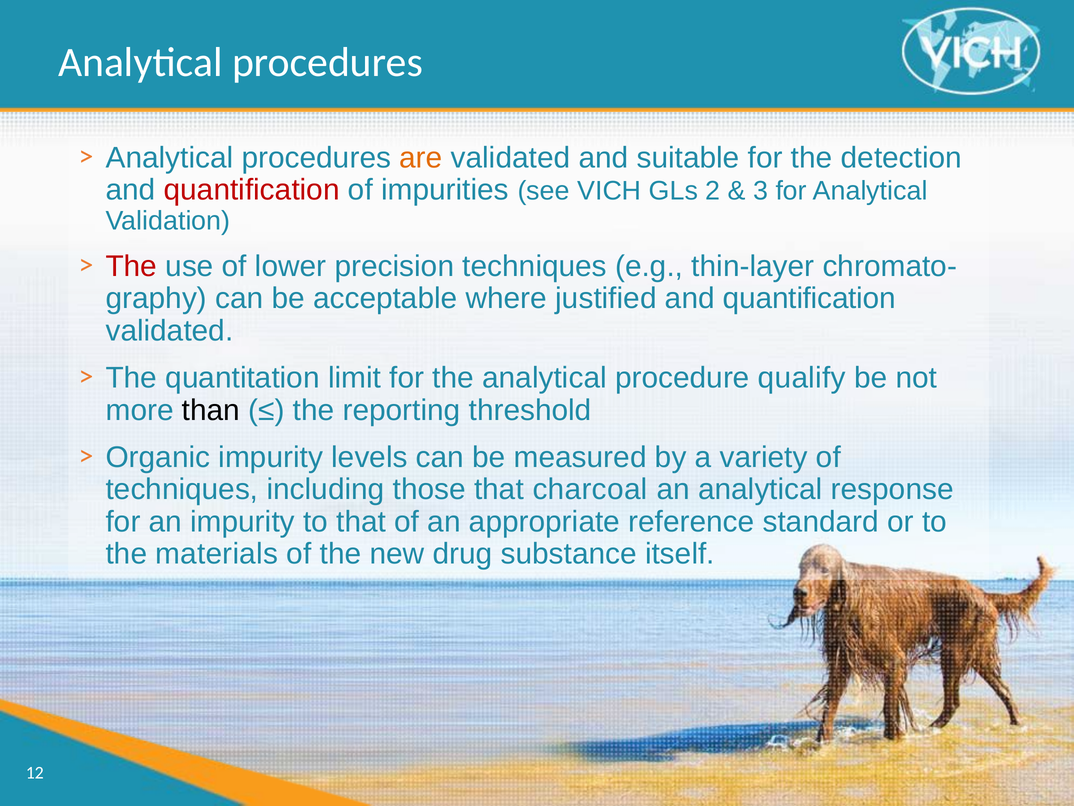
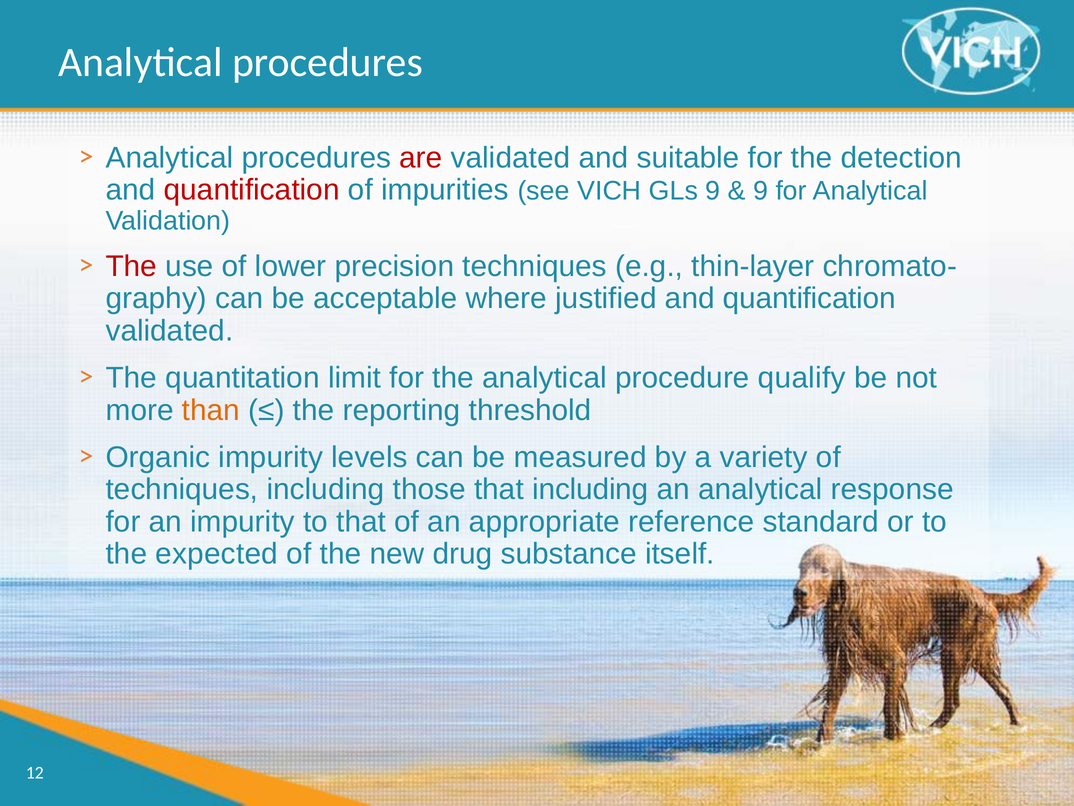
are colour: orange -> red
GLs 2: 2 -> 9
3 at (761, 191): 3 -> 9
than colour: black -> orange
that charcoal: charcoal -> including
materials: materials -> expected
